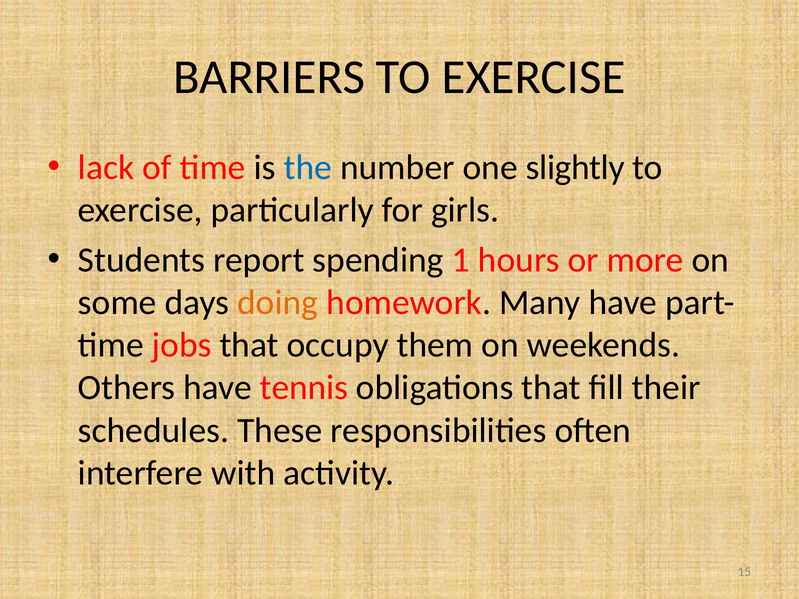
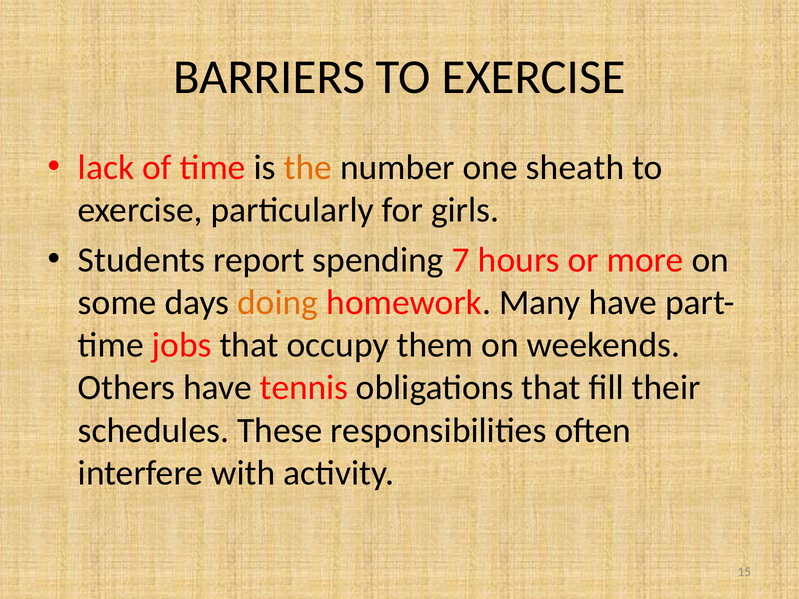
the colour: blue -> orange
slightly: slightly -> sheath
1: 1 -> 7
